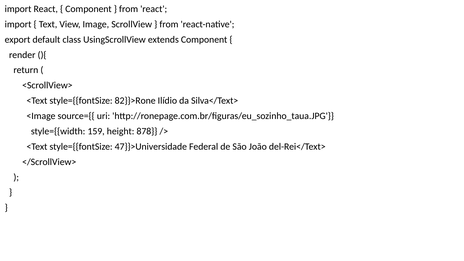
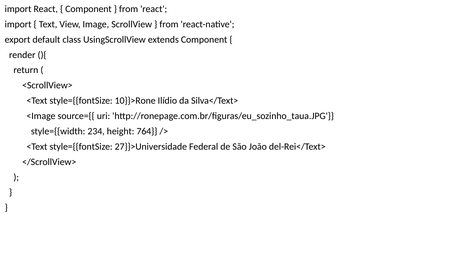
82}}>Rone: 82}}>Rone -> 10}}>Rone
159: 159 -> 234
878: 878 -> 764
47}}>Universidade: 47}}>Universidade -> 27}}>Universidade
